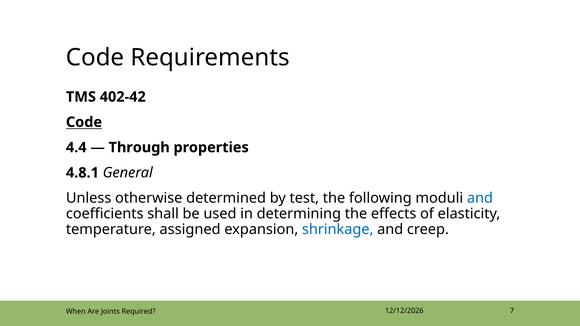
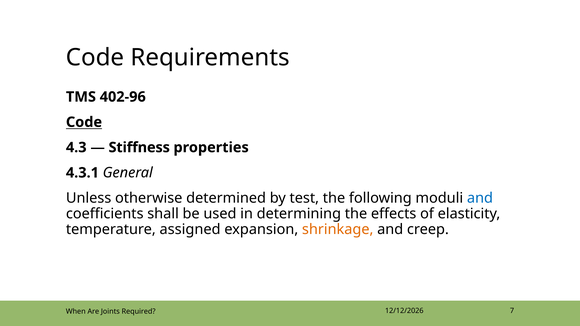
402-42: 402-42 -> 402-96
4.4: 4.4 -> 4.3
Through: Through -> Stiffness
4.8.1: 4.8.1 -> 4.3.1
shrinkage colour: blue -> orange
